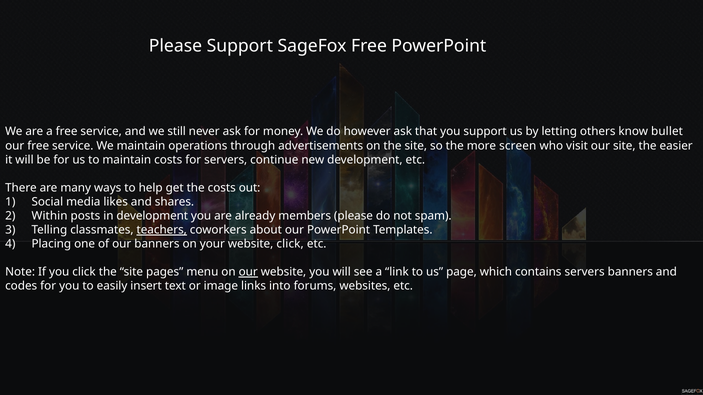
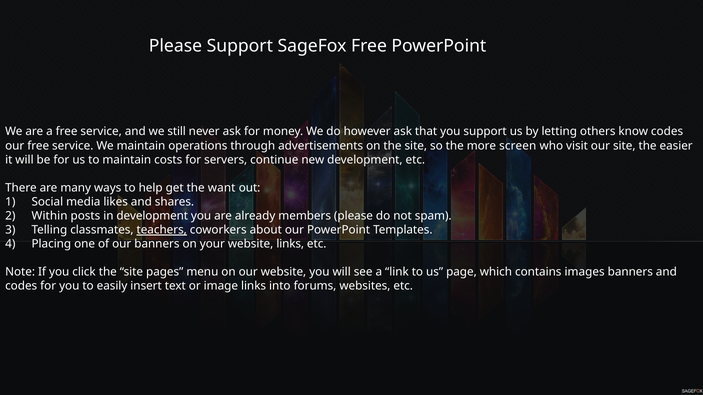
know bullet: bullet -> codes
the costs: costs -> want
website click: click -> links
our at (248, 272) underline: present -> none
contains servers: servers -> images
